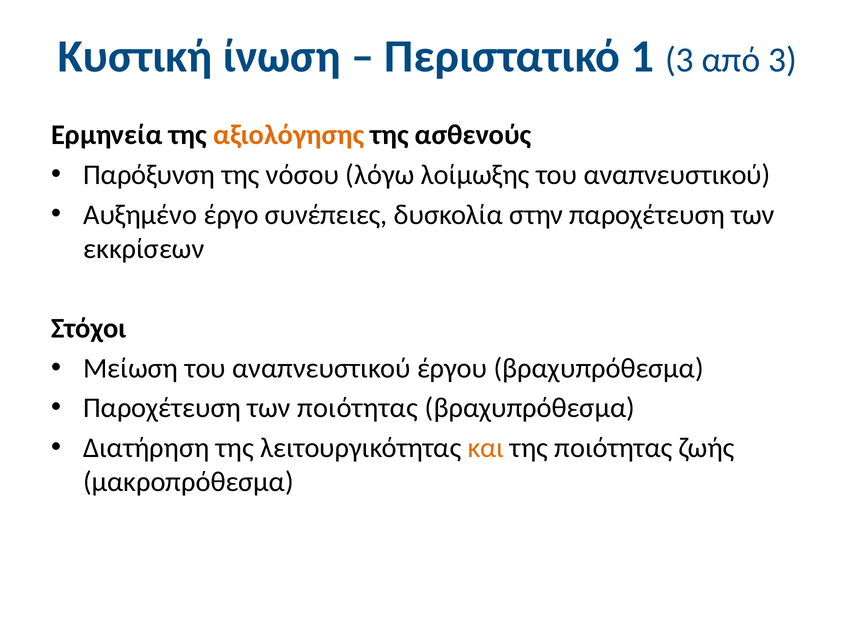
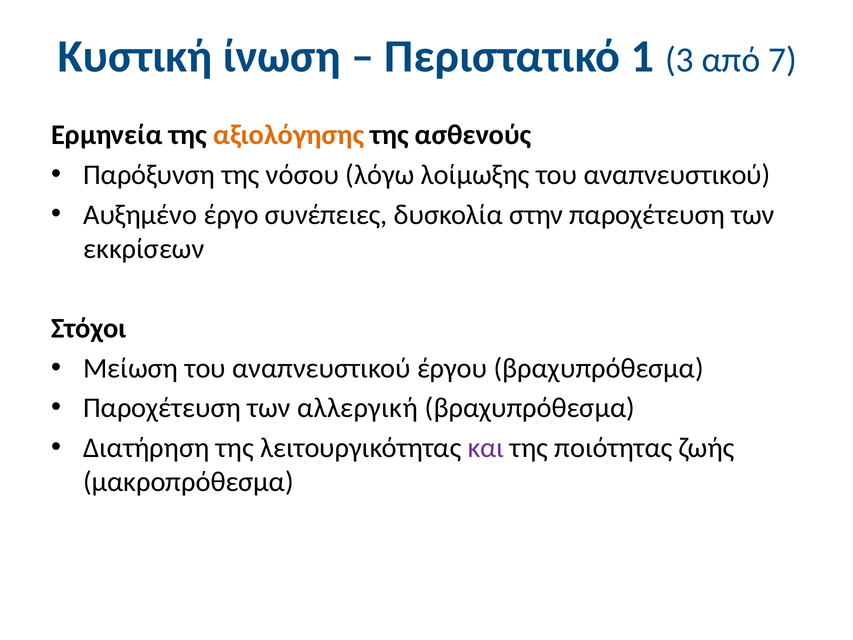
από 3: 3 -> 7
των ποιότητας: ποιότητας -> αλλεργική
και colour: orange -> purple
